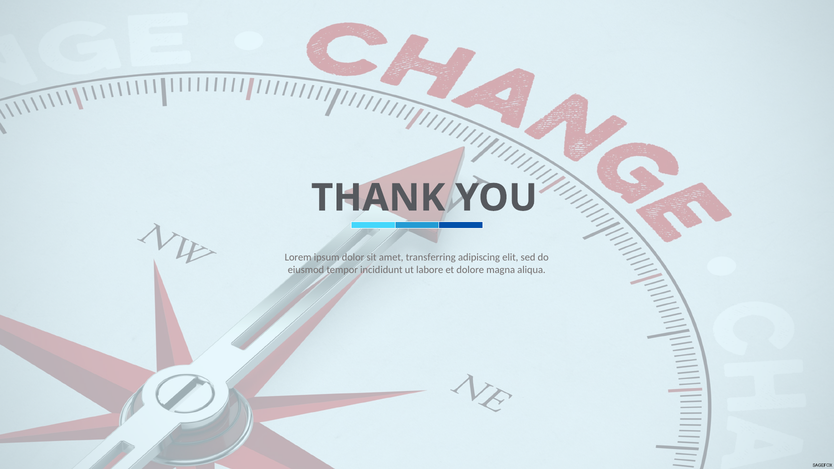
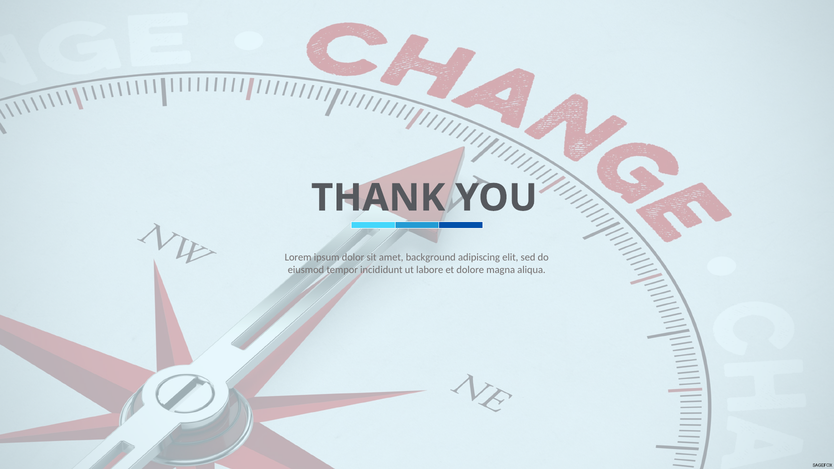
transferring: transferring -> background
